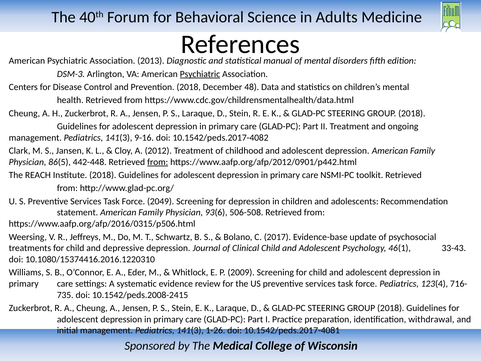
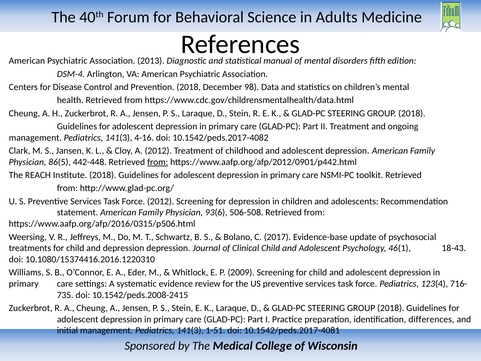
DSM-3: DSM-3 -> DSM-4
Psychiatric at (200, 74) underline: present -> none
48: 48 -> 98
9-16: 9-16 -> 4-16
Force 2049: 2049 -> 2012
and depressive: depressive -> depression
33-43: 33-43 -> 18-43
withdrawal: withdrawal -> differences
1-26: 1-26 -> 1-51
